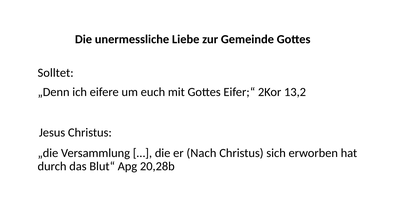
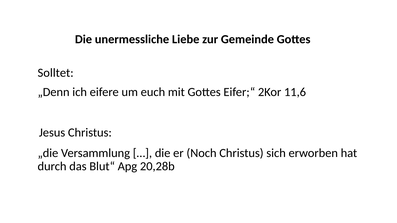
13,2: 13,2 -> 11,6
Nach: Nach -> Noch
